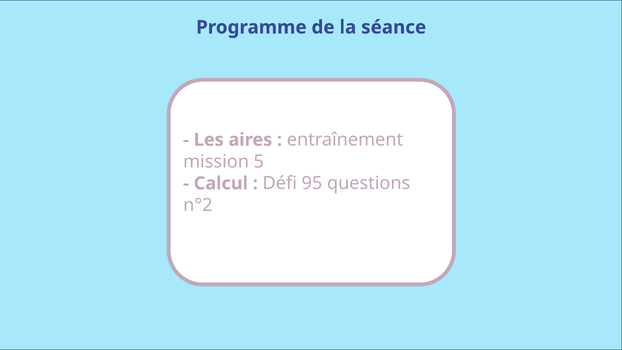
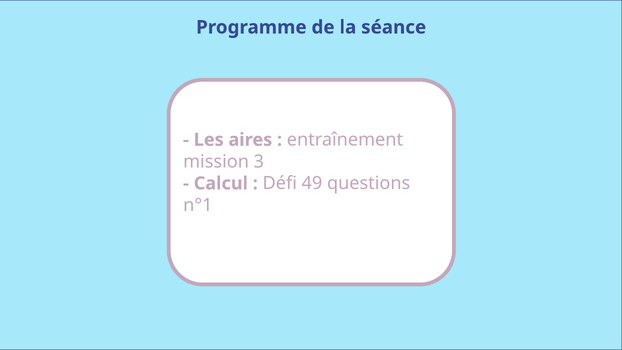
5: 5 -> 3
95: 95 -> 49
n°2: n°2 -> n°1
